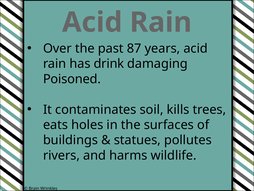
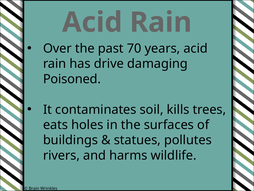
87: 87 -> 70
drink: drink -> drive
